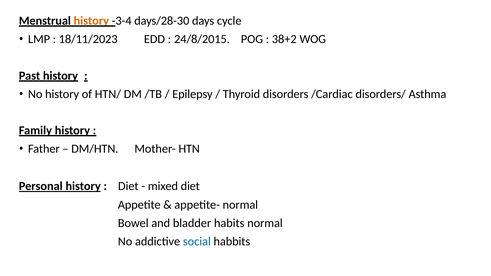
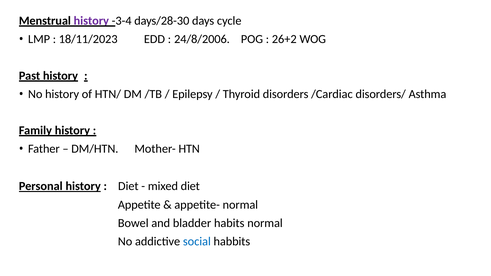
history at (91, 21) colour: orange -> purple
24/8/2015: 24/8/2015 -> 24/8/2006
38+2: 38+2 -> 26+2
